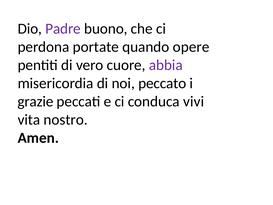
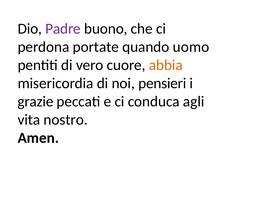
opere: opere -> uomo
abbia colour: purple -> orange
peccato: peccato -> pensieri
vivi: vivi -> agli
